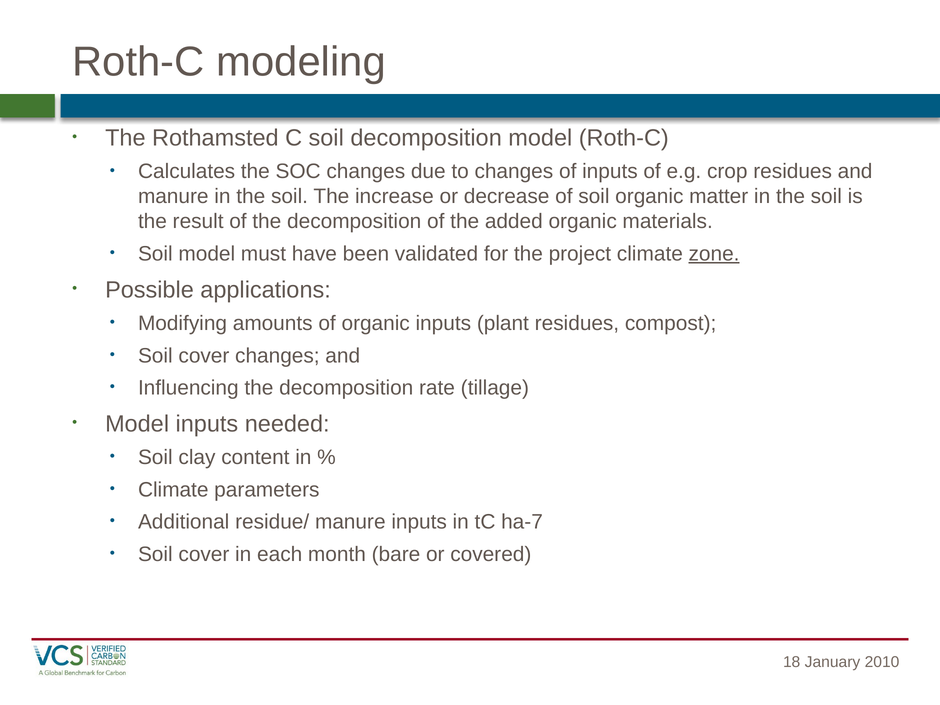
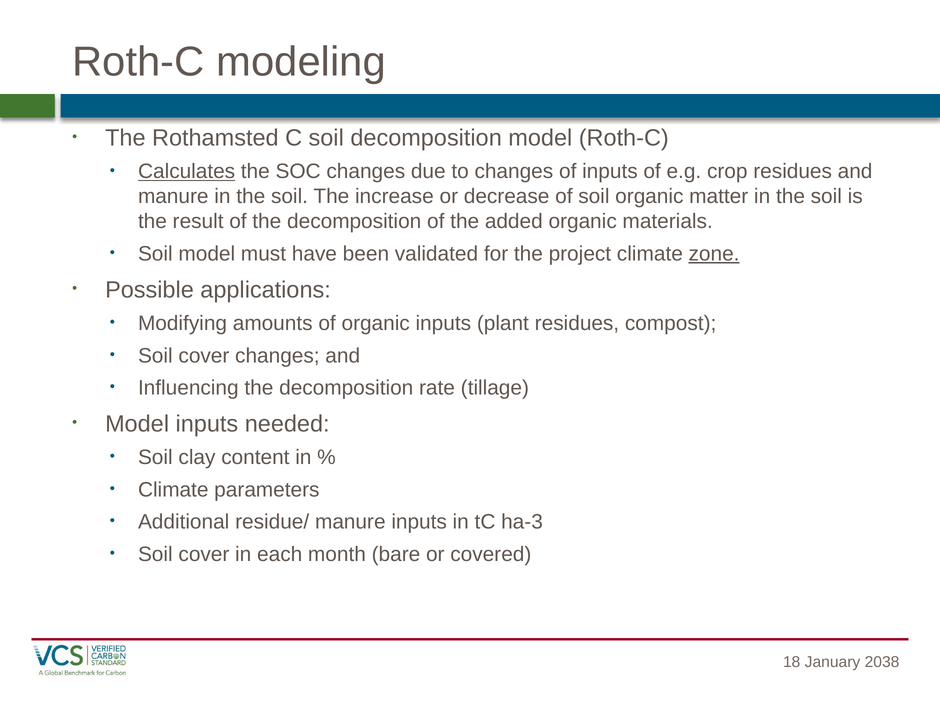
Calculates underline: none -> present
ha-7: ha-7 -> ha-3
2010: 2010 -> 2038
